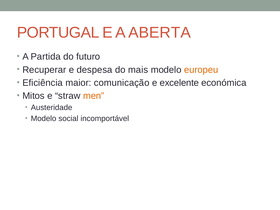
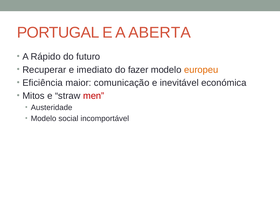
Partida: Partida -> Rápido
despesa: despesa -> imediato
mais: mais -> fazer
excelente: excelente -> inevitável
men colour: orange -> red
